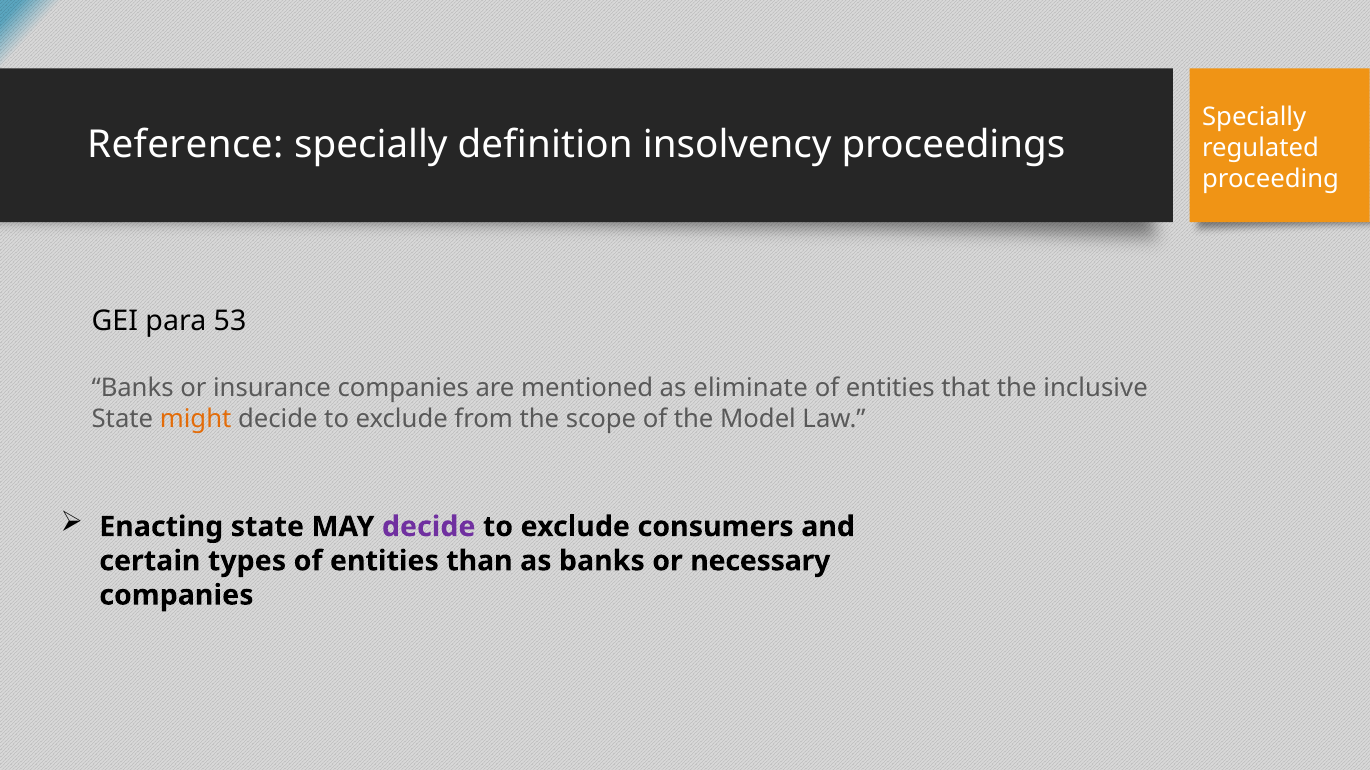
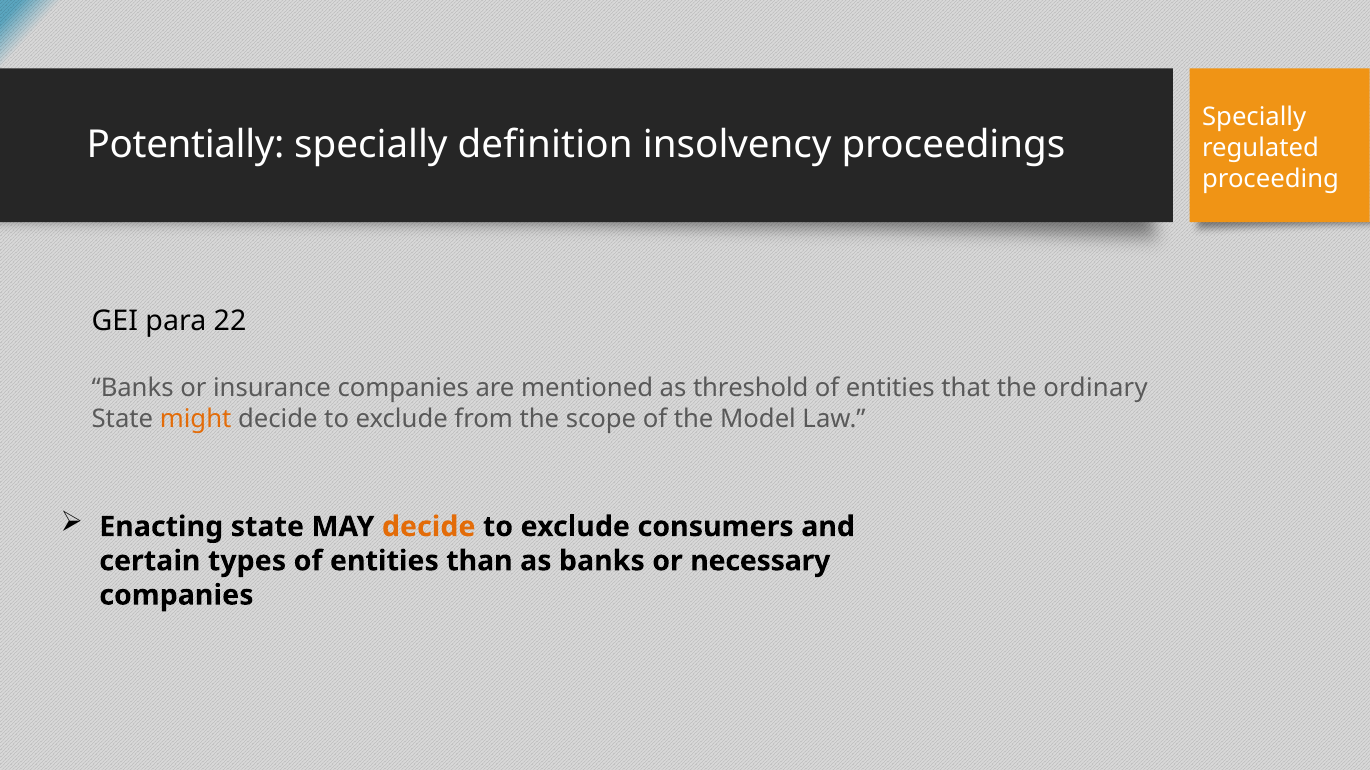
Reference: Reference -> Potentially
53: 53 -> 22
eliminate: eliminate -> threshold
inclusive: inclusive -> ordinary
decide at (429, 527) colour: purple -> orange
